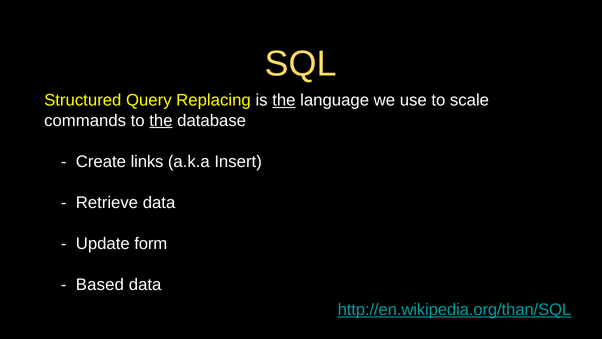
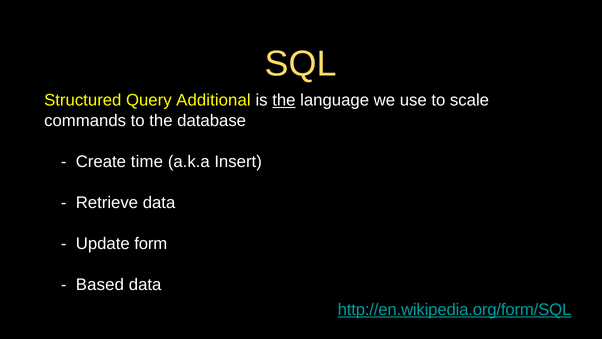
Replacing: Replacing -> Additional
the at (161, 120) underline: present -> none
links: links -> time
http://en.wikipedia.org/than/SQL: http://en.wikipedia.org/than/SQL -> http://en.wikipedia.org/form/SQL
